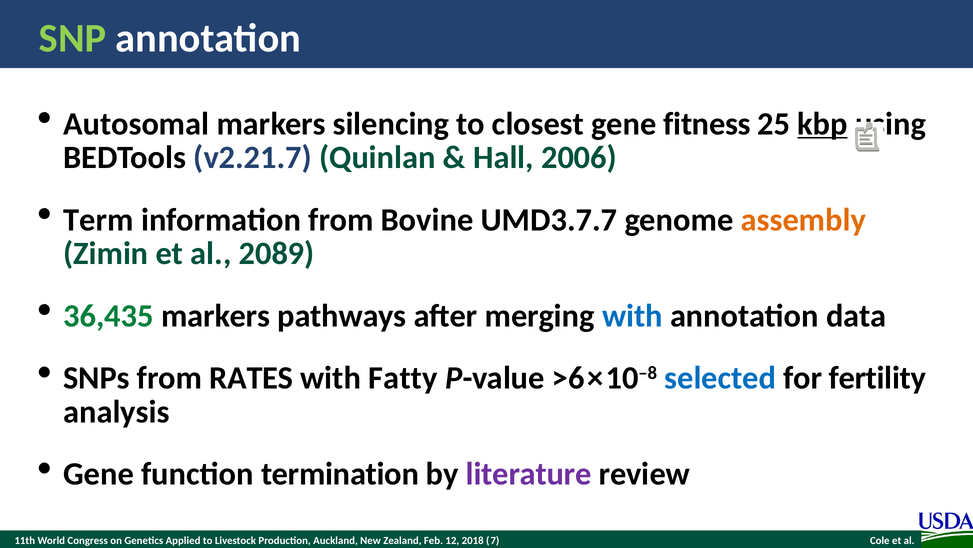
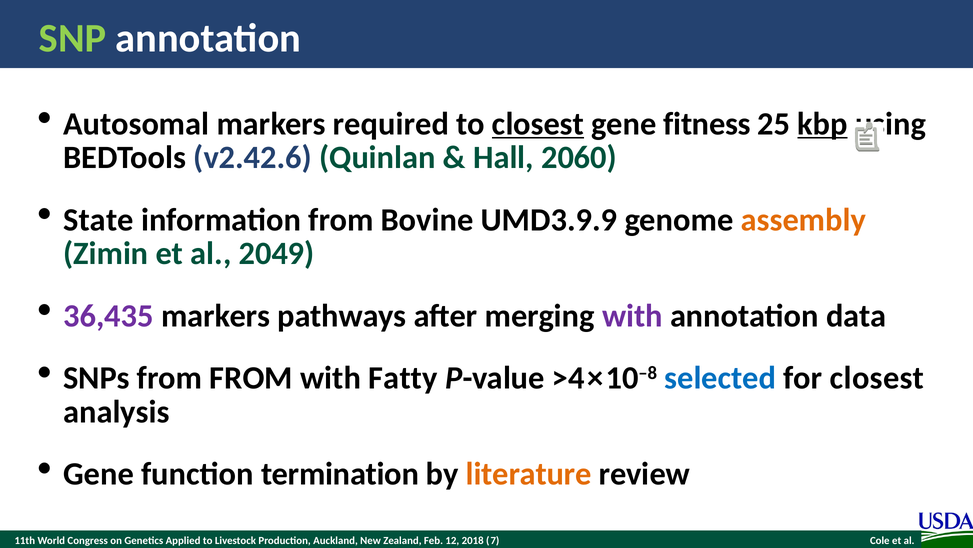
silencing: silencing -> required
closest at (538, 124) underline: none -> present
v2.21.7: v2.21.7 -> v2.42.6
2006: 2006 -> 2060
Term: Term -> State
UMD3.7.7: UMD3.7.7 -> UMD3.9.9
2089: 2089 -> 2049
36,435 colour: green -> purple
with at (632, 316) colour: blue -> purple
from RATES: RATES -> FROM
>6: >6 -> >4
for fertility: fertility -> closest
literature colour: purple -> orange
